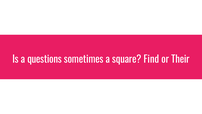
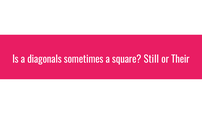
questions: questions -> diagonals
Find: Find -> Still
